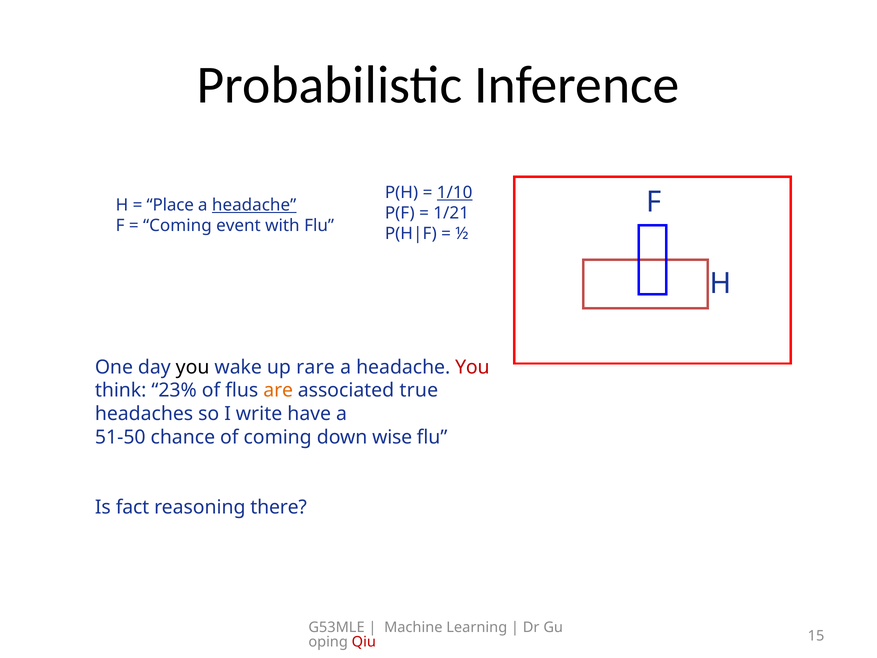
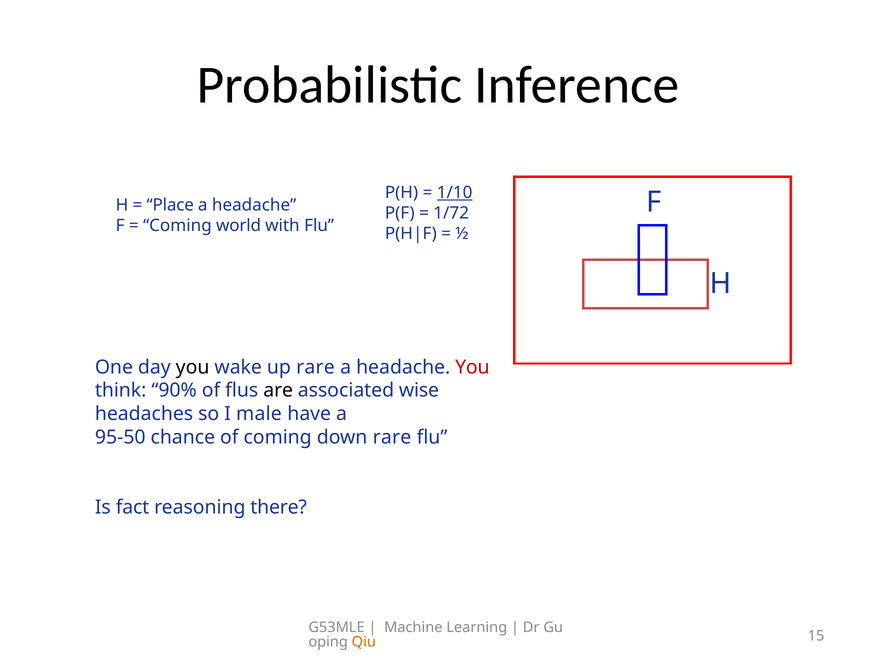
headache at (254, 205) underline: present -> none
1/21: 1/21 -> 1/72
event: event -> world
23%: 23% -> 90%
are colour: orange -> black
true: true -> wise
write: write -> male
51-50: 51-50 -> 95-50
down wise: wise -> rare
Qiu colour: red -> orange
